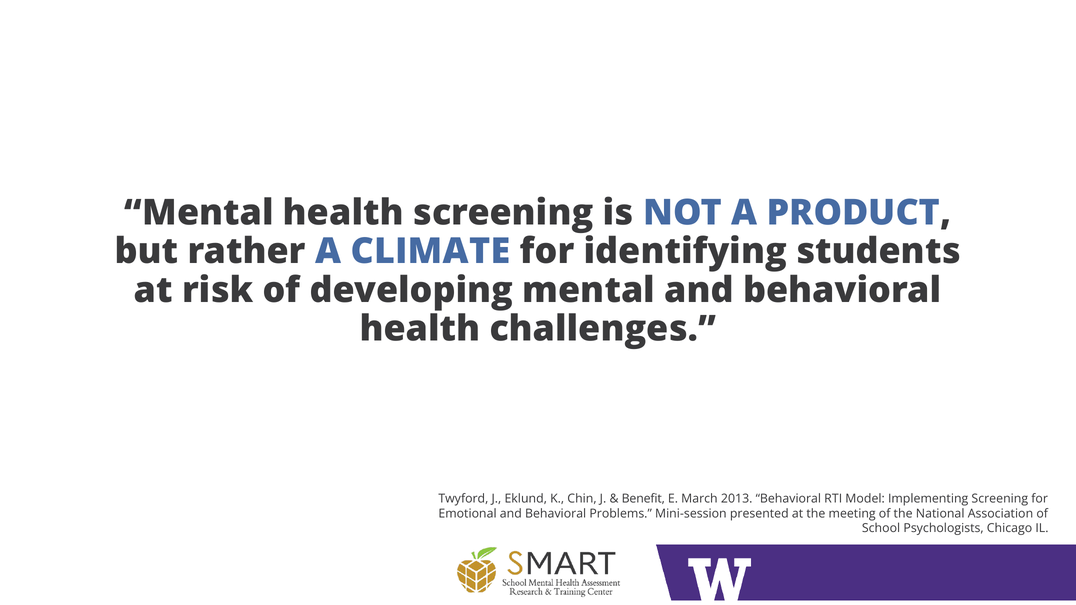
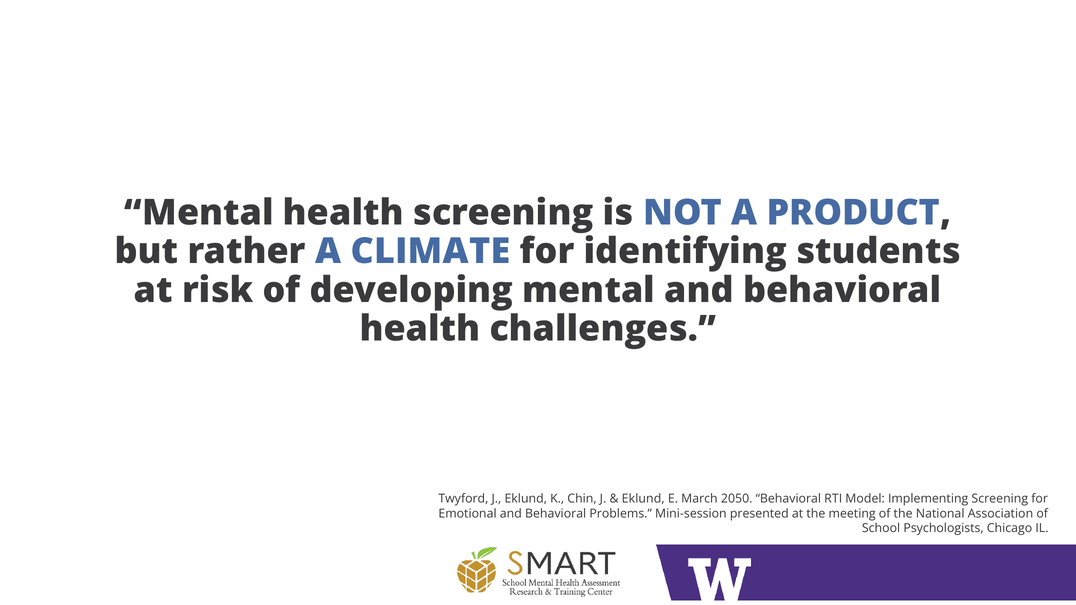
Benefit at (643, 499): Benefit -> Eklund
2013: 2013 -> 2050
